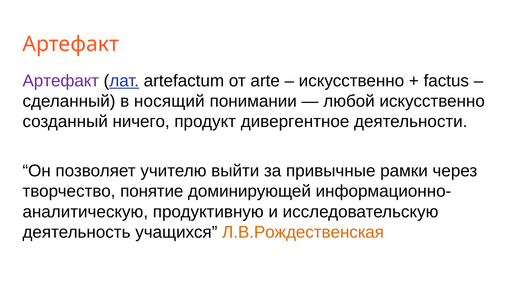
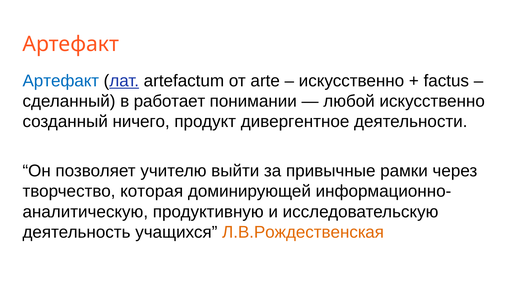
Артефакт at (61, 81) colour: purple -> blue
носящий: носящий -> работает
понятие: понятие -> которая
